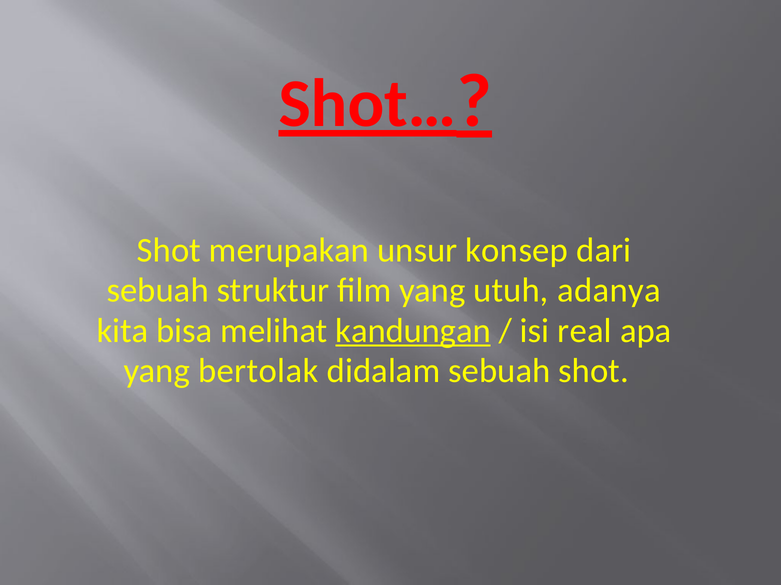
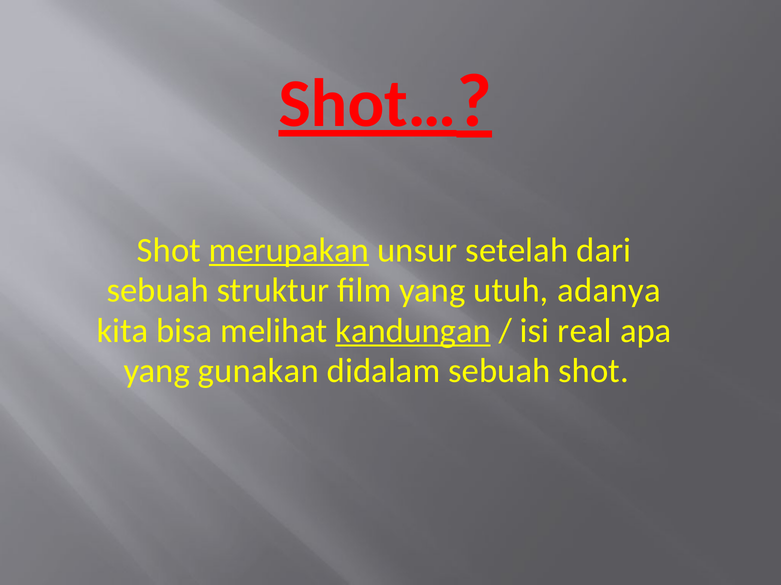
merupakan underline: none -> present
konsep: konsep -> setelah
bertolak: bertolak -> gunakan
